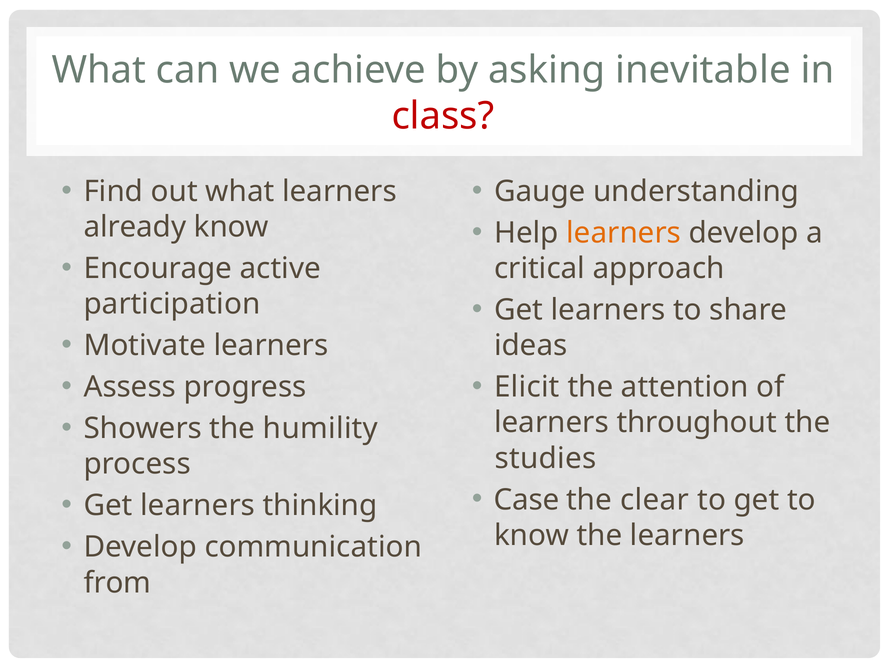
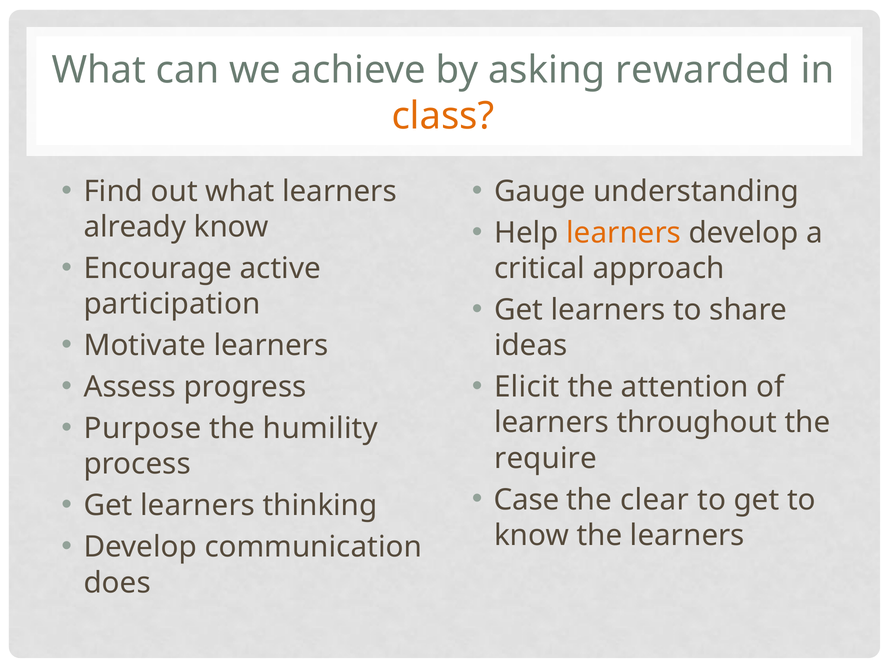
inevitable: inevitable -> rewarded
class colour: red -> orange
Showers: Showers -> Purpose
studies: studies -> require
from: from -> does
